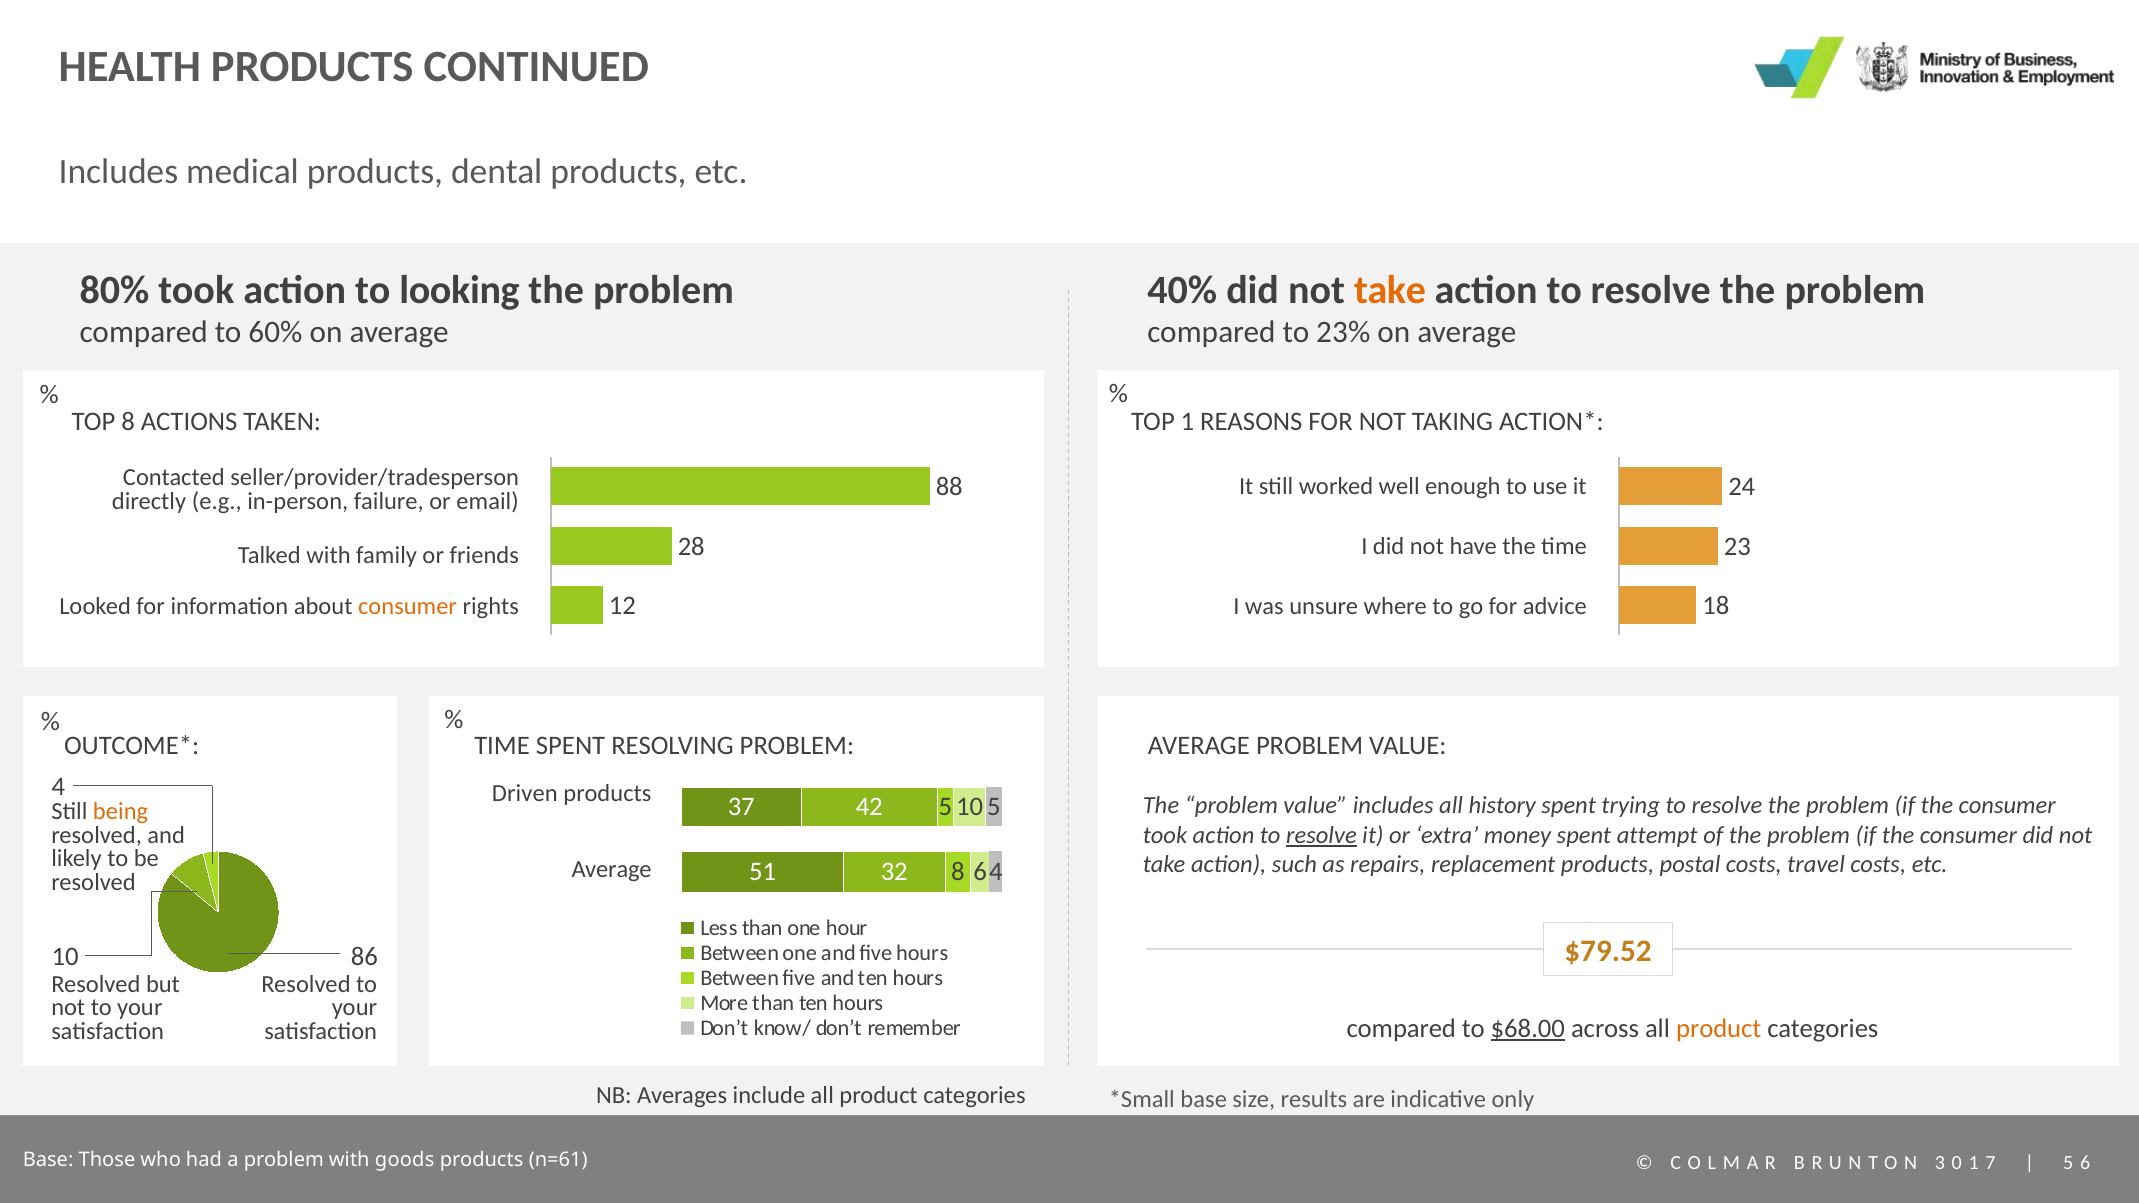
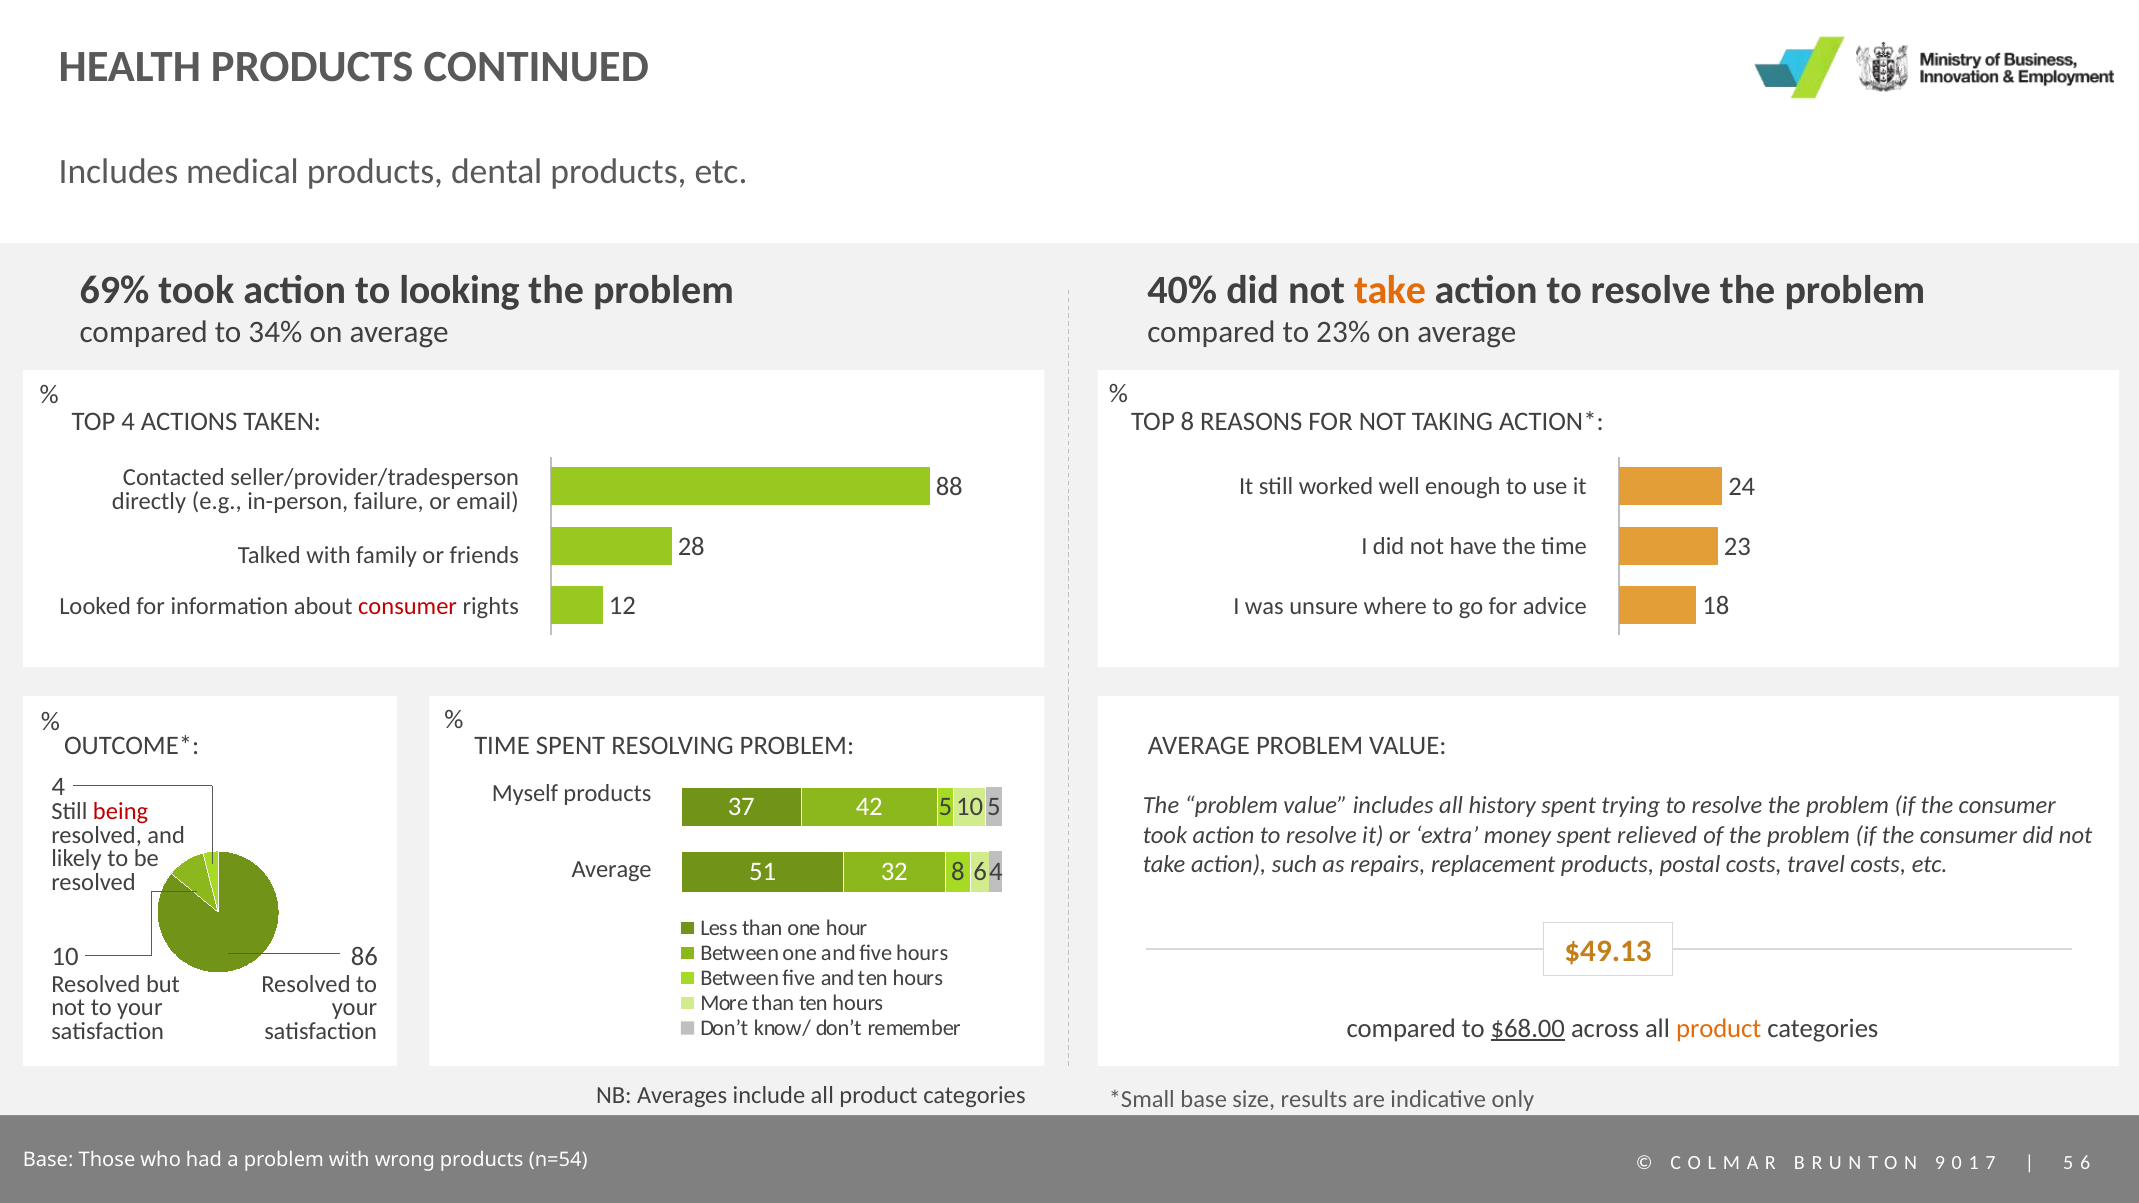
80%: 80% -> 69%
60%: 60% -> 34%
TOP 8: 8 -> 4
TOP 1: 1 -> 8
consumer at (408, 607) colour: orange -> red
Driven: Driven -> Myself
being colour: orange -> red
resolve at (1321, 835) underline: present -> none
attempt: attempt -> relieved
$79.52: $79.52 -> $49.13
goods: goods -> wrong
n=61: n=61 -> n=54
3: 3 -> 9
